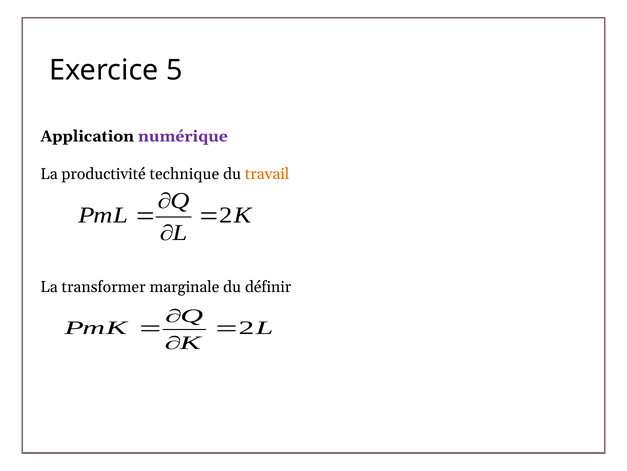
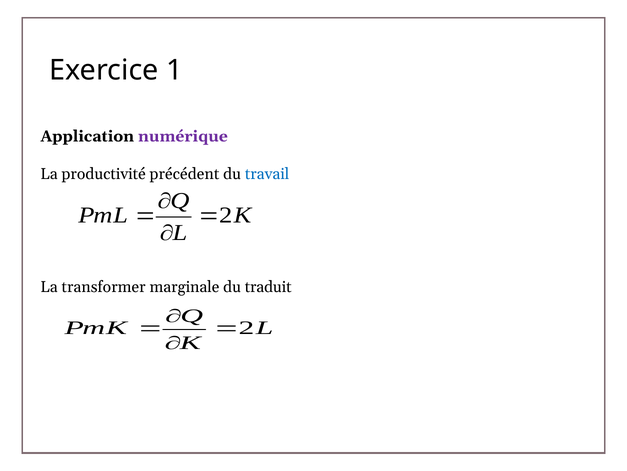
5: 5 -> 1
technique: technique -> précédent
travail colour: orange -> blue
définir: définir -> traduit
